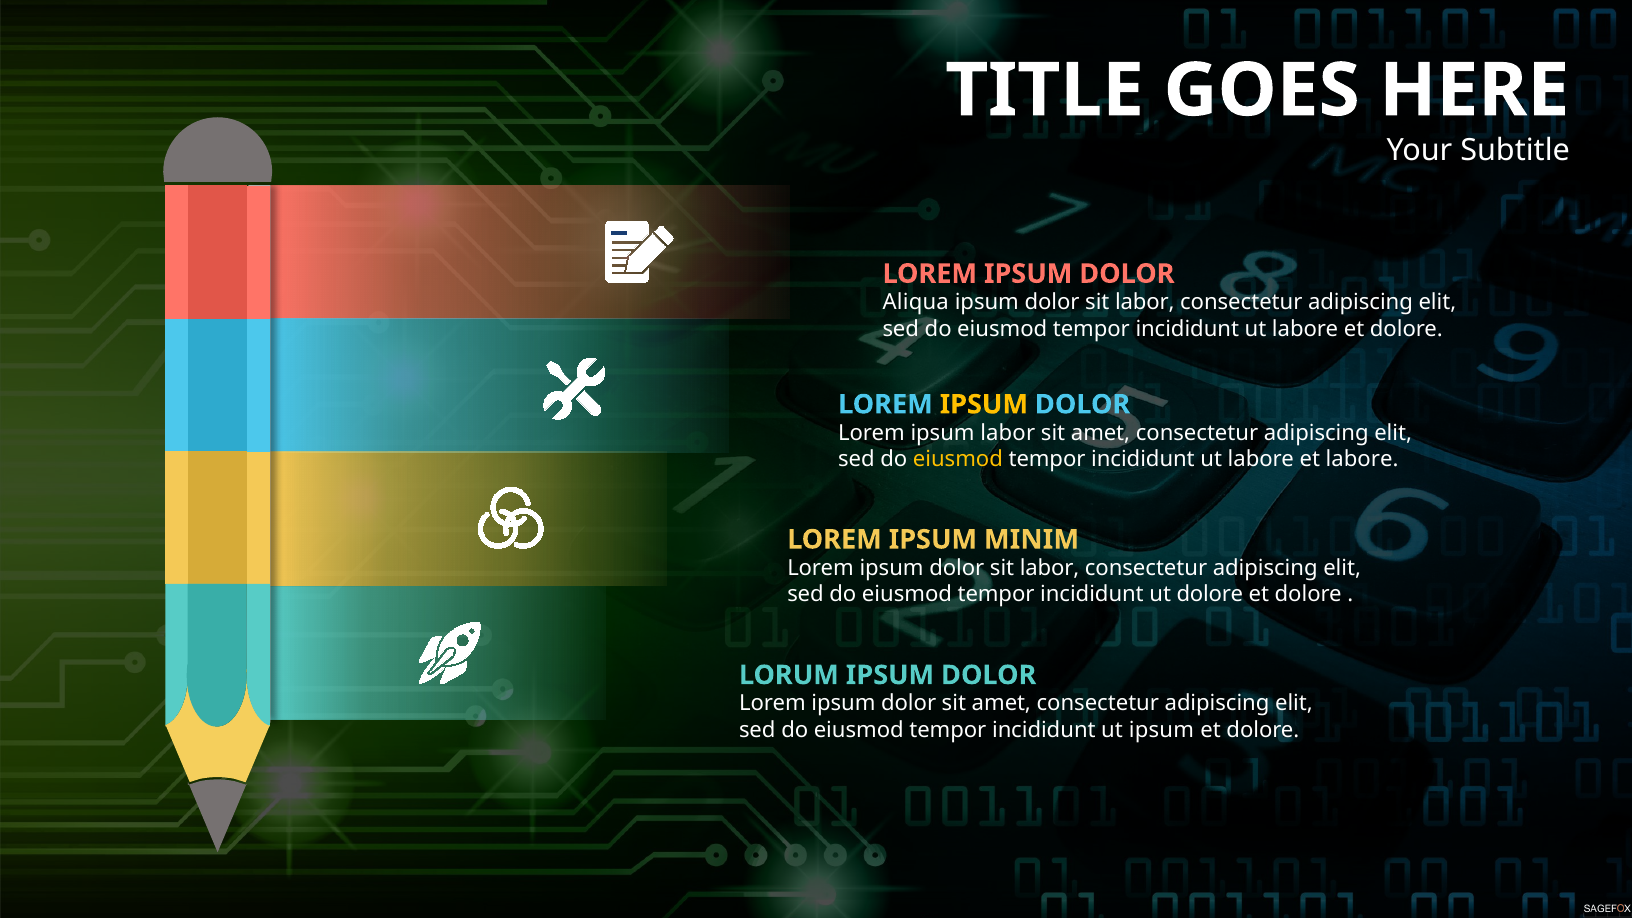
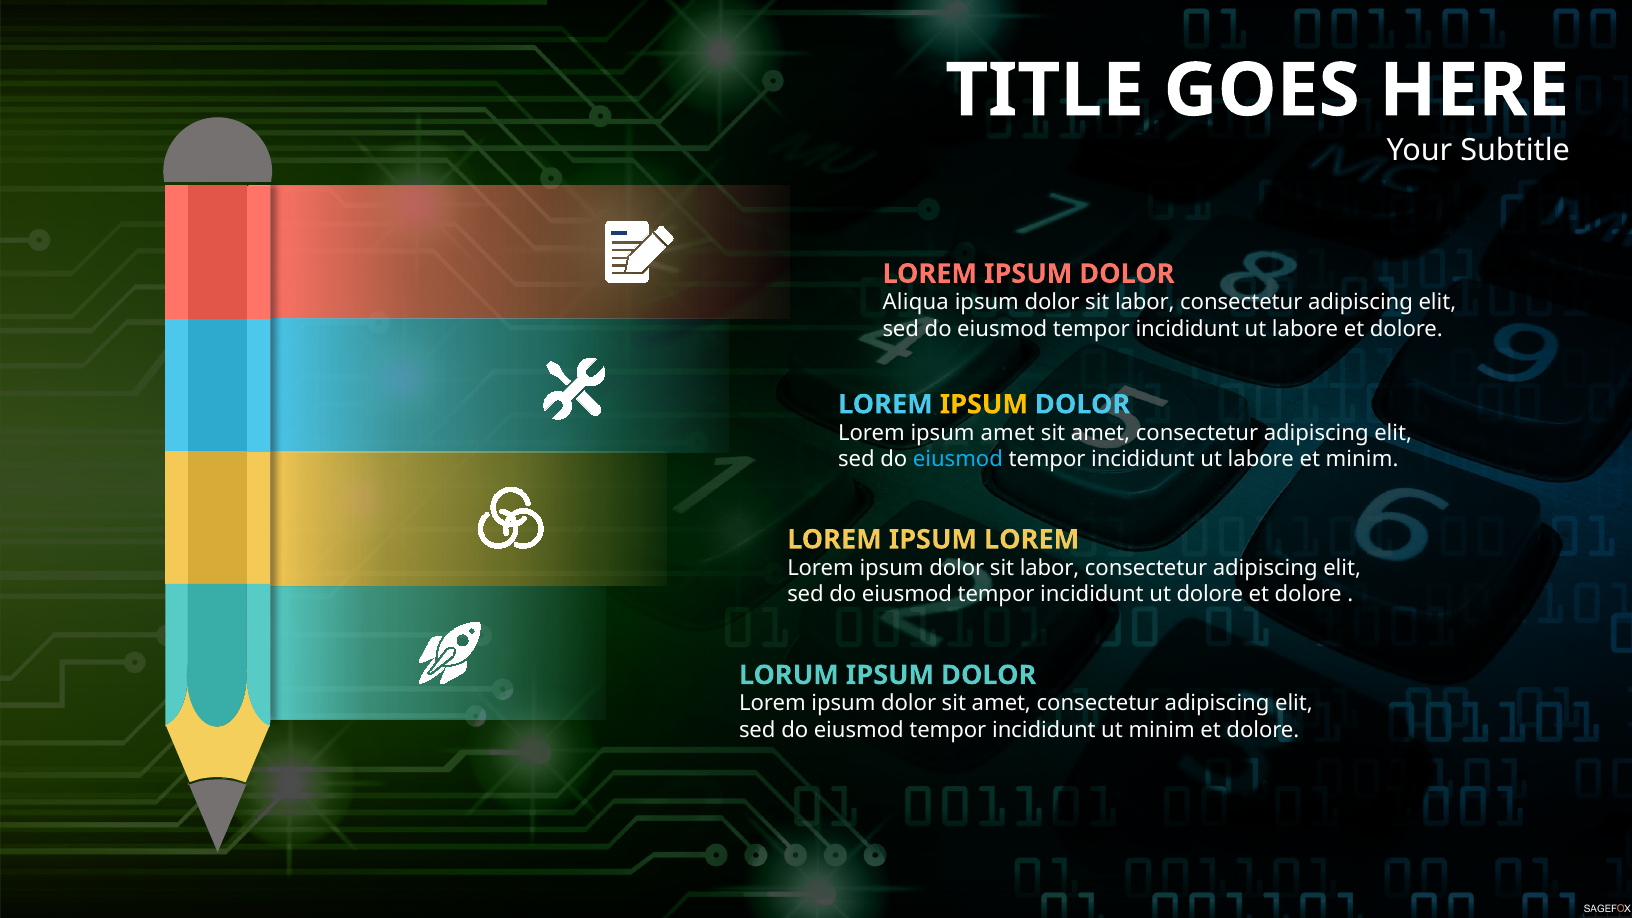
ipsum labor: labor -> amet
eiusmod at (958, 459) colour: yellow -> light blue
et labore: labore -> minim
IPSUM MINIM: MINIM -> LOREM
ut ipsum: ipsum -> minim
